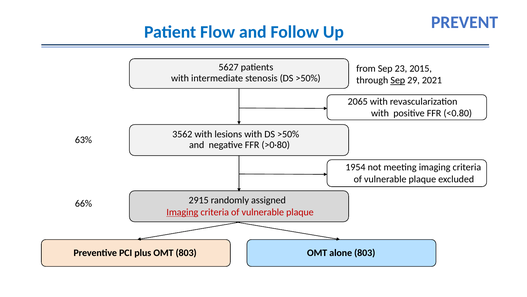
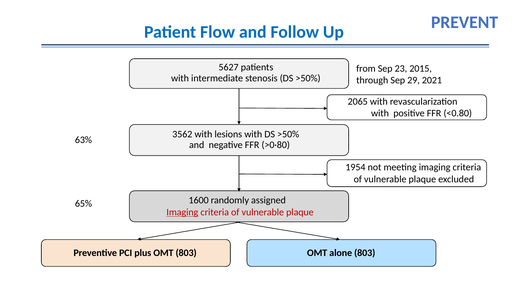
Sep at (398, 80) underline: present -> none
2915: 2915 -> 1600
66%: 66% -> 65%
